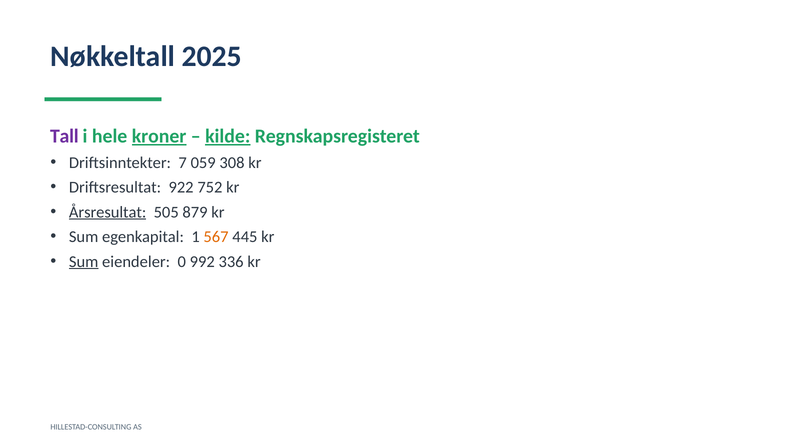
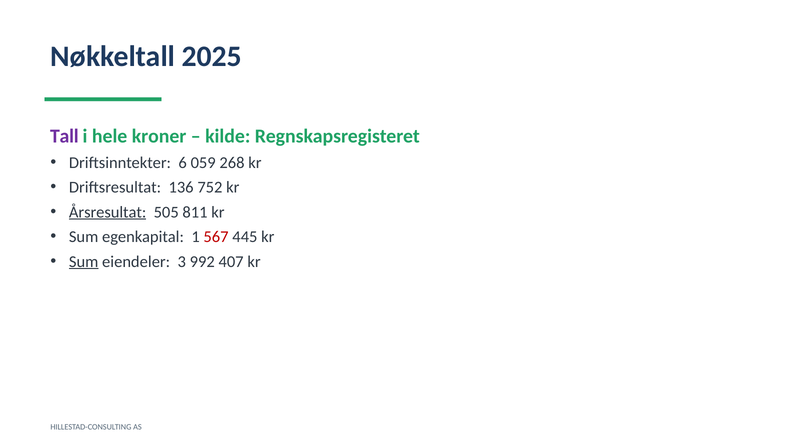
kroner underline: present -> none
kilde underline: present -> none
7: 7 -> 6
308: 308 -> 268
922: 922 -> 136
879: 879 -> 811
567 colour: orange -> red
0: 0 -> 3
336: 336 -> 407
